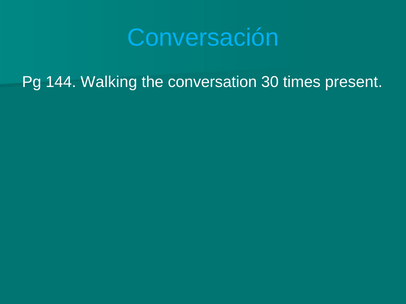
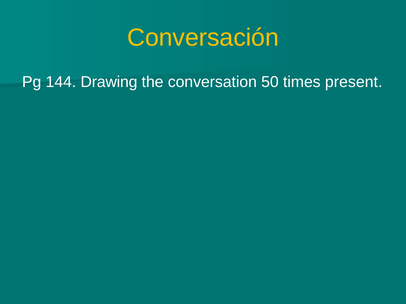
Conversación colour: light blue -> yellow
Walking: Walking -> Drawing
30: 30 -> 50
